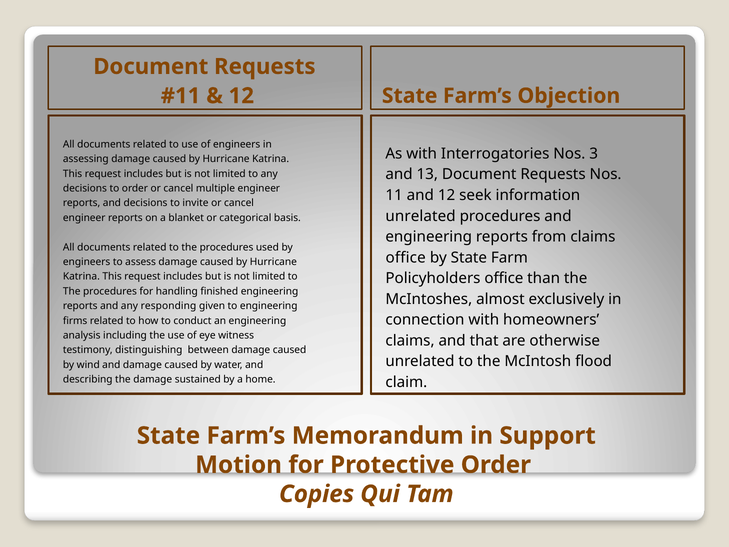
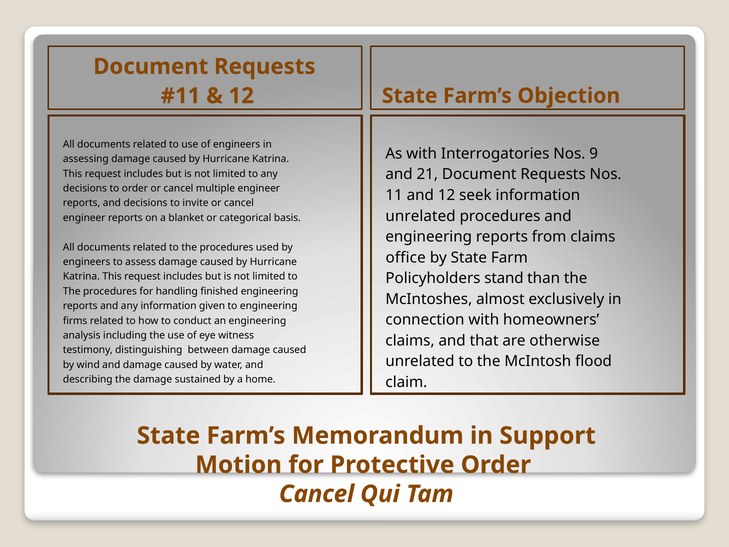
3: 3 -> 9
13: 13 -> 21
Policyholders office: office -> stand
any responding: responding -> information
Copies at (317, 494): Copies -> Cancel
